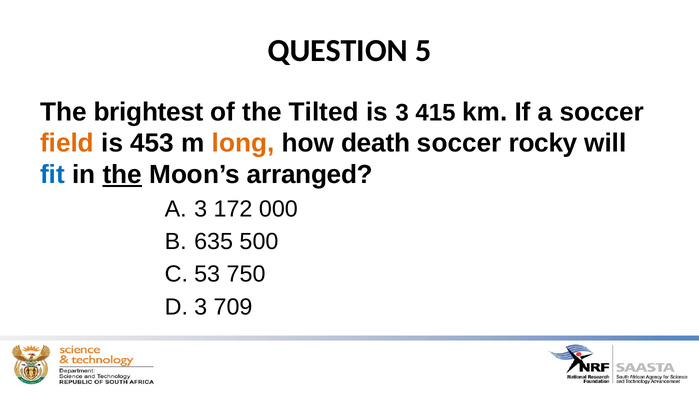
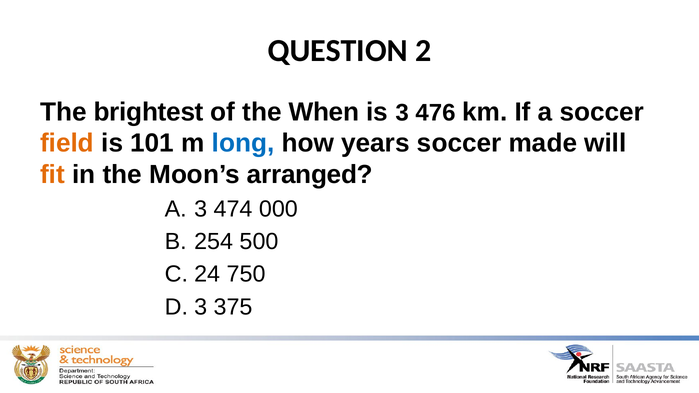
5: 5 -> 2
Tilted: Tilted -> When
415: 415 -> 476
453: 453 -> 101
long colour: orange -> blue
death: death -> years
rocky: rocky -> made
fit colour: blue -> orange
the at (122, 175) underline: present -> none
172: 172 -> 474
635: 635 -> 254
53: 53 -> 24
709: 709 -> 375
